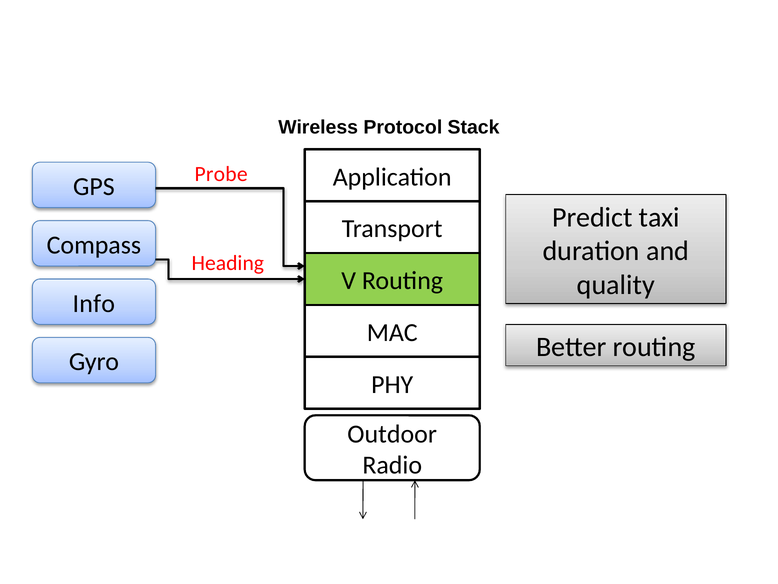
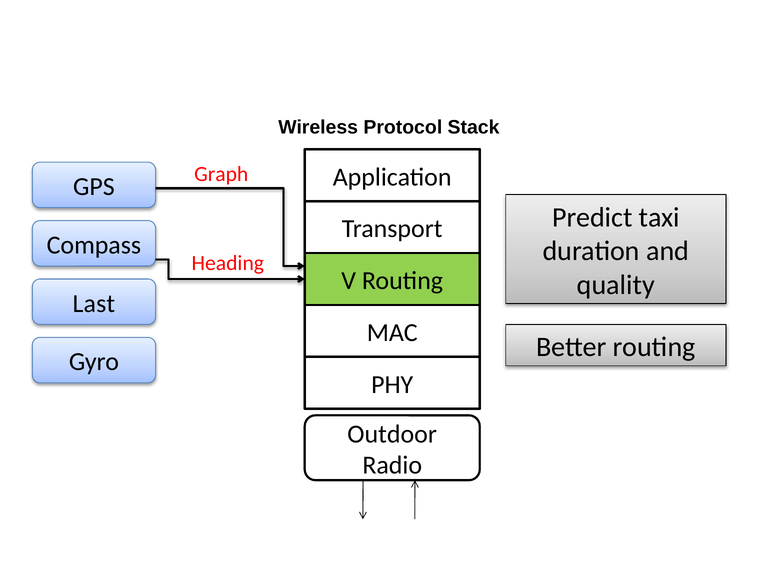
Probe: Probe -> Graph
Info: Info -> Last
